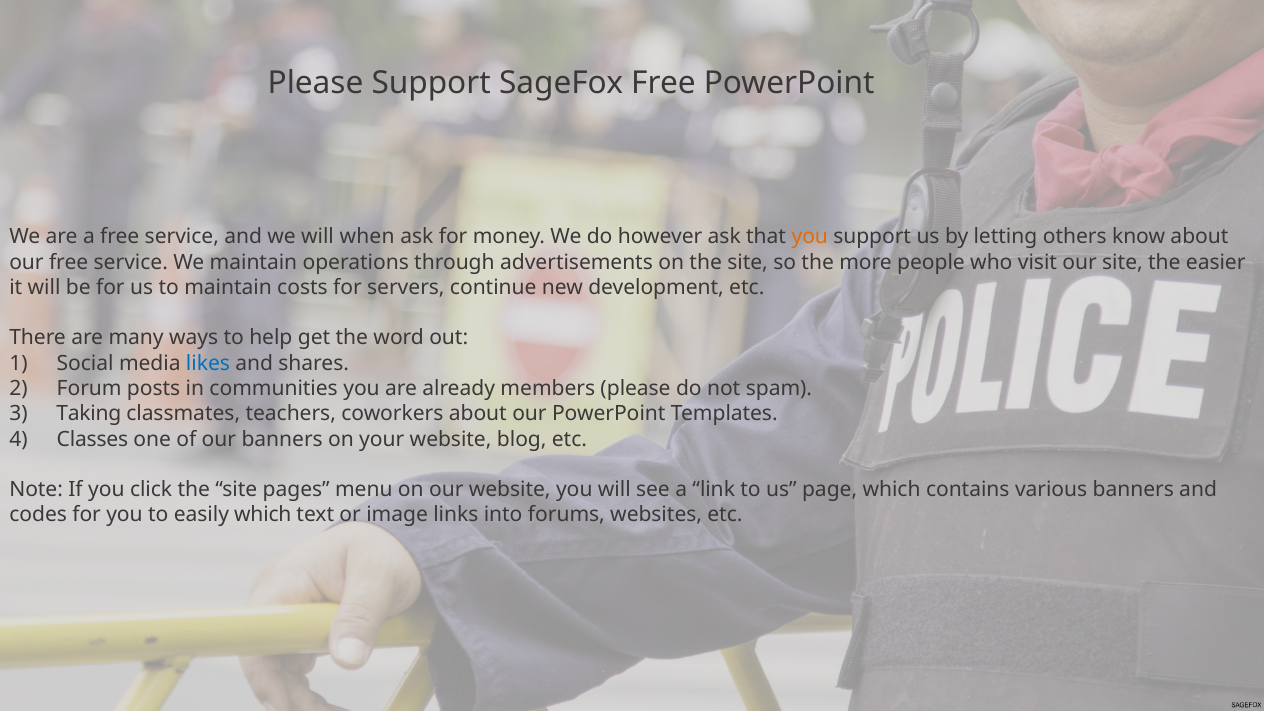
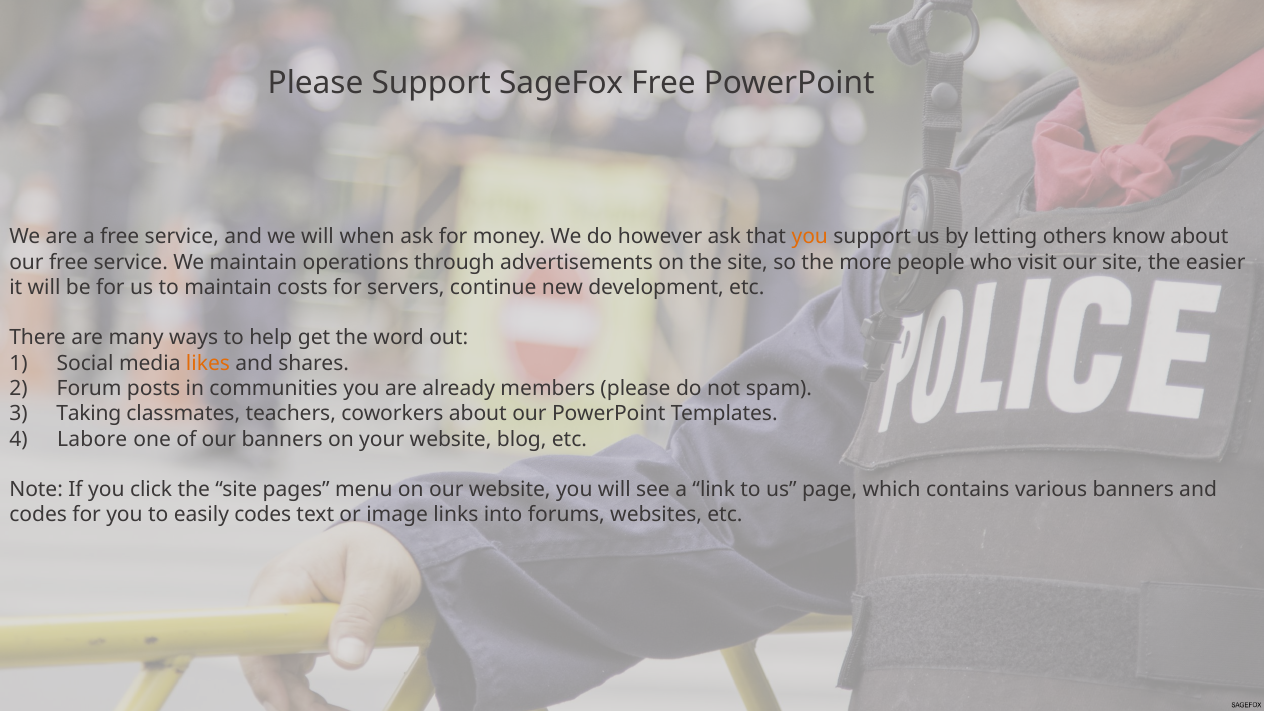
likes colour: blue -> orange
Classes: Classes -> Labore
easily which: which -> codes
